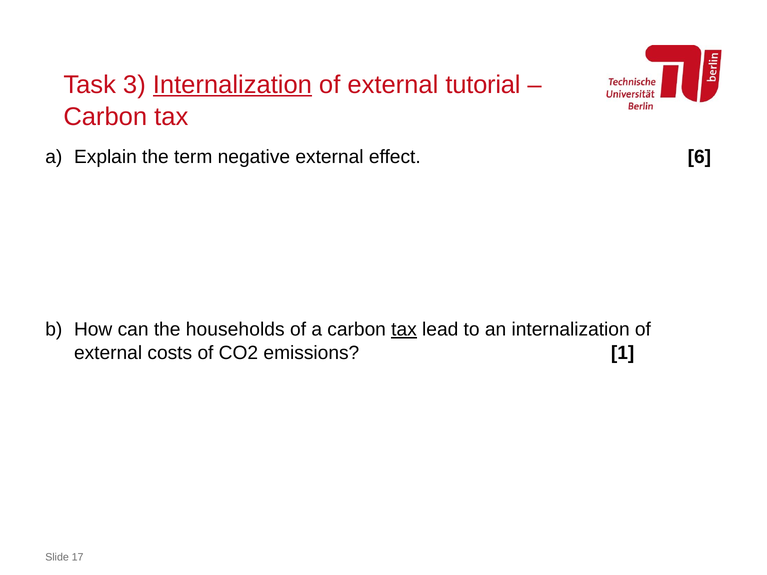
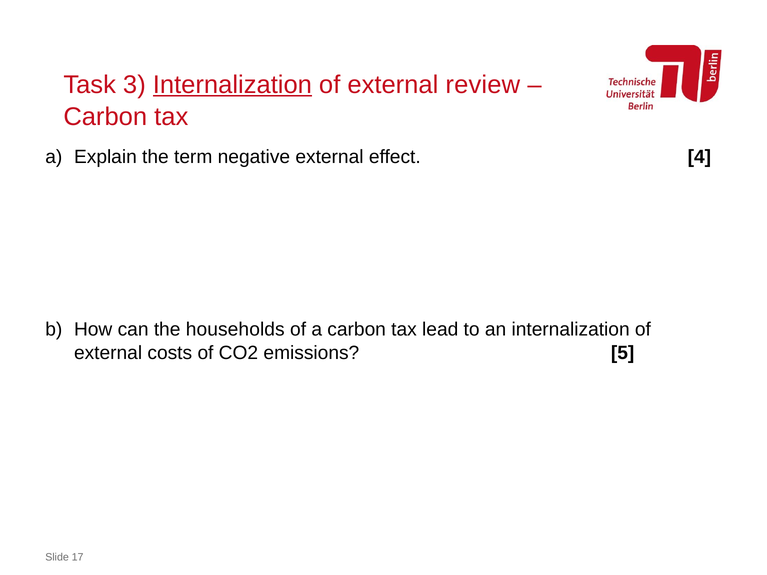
tutorial: tutorial -> review
6: 6 -> 4
tax at (404, 330) underline: present -> none
1: 1 -> 5
